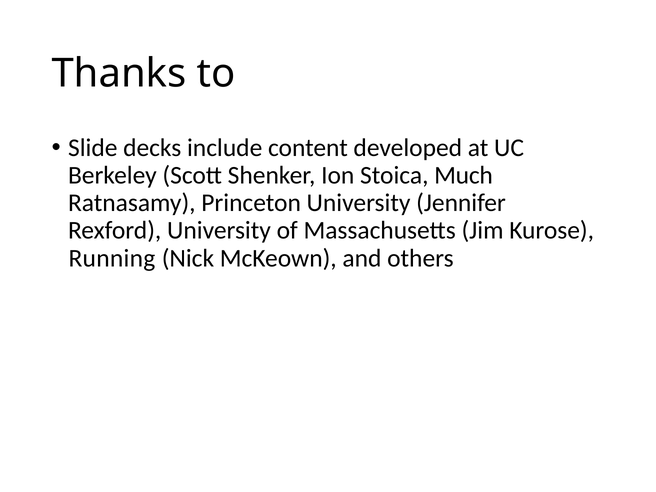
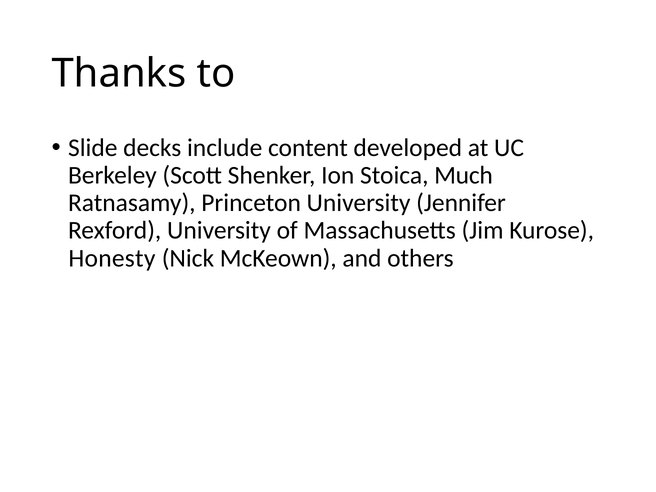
Running: Running -> Honesty
